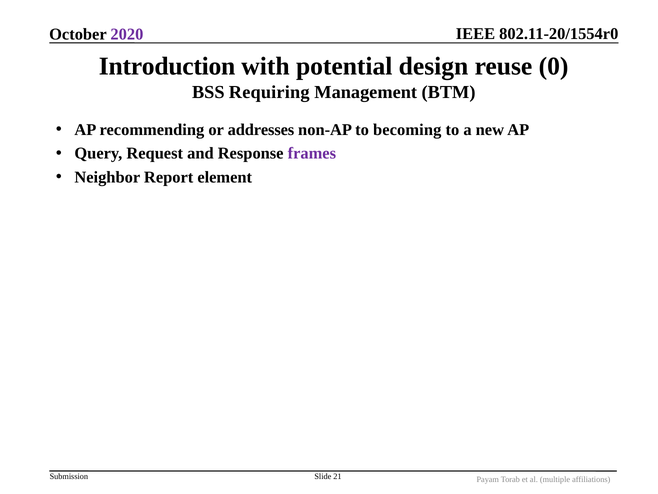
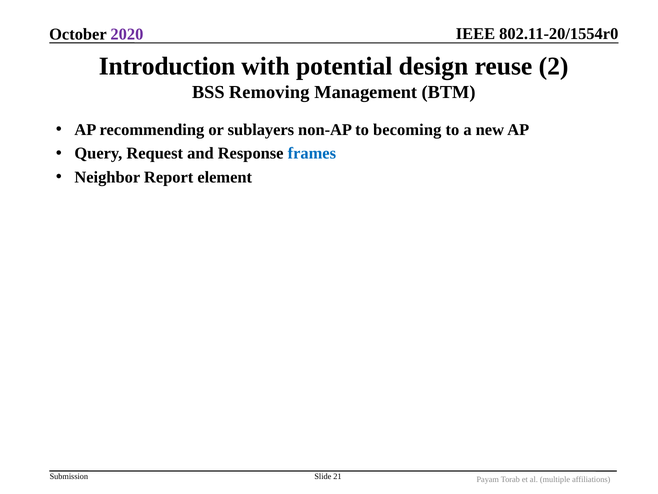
0: 0 -> 2
Requiring: Requiring -> Removing
addresses: addresses -> sublayers
frames colour: purple -> blue
